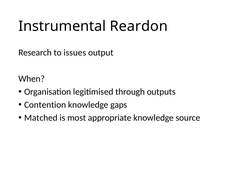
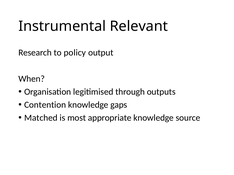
Reardon: Reardon -> Relevant
issues: issues -> policy
